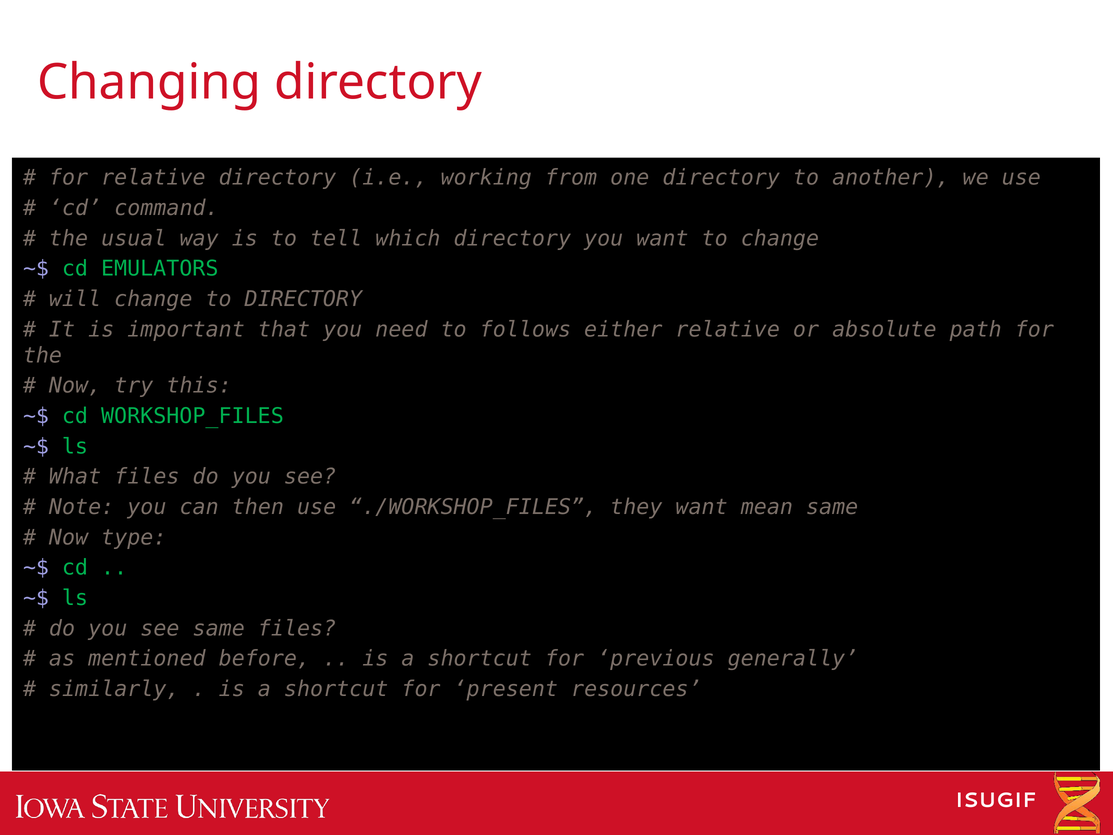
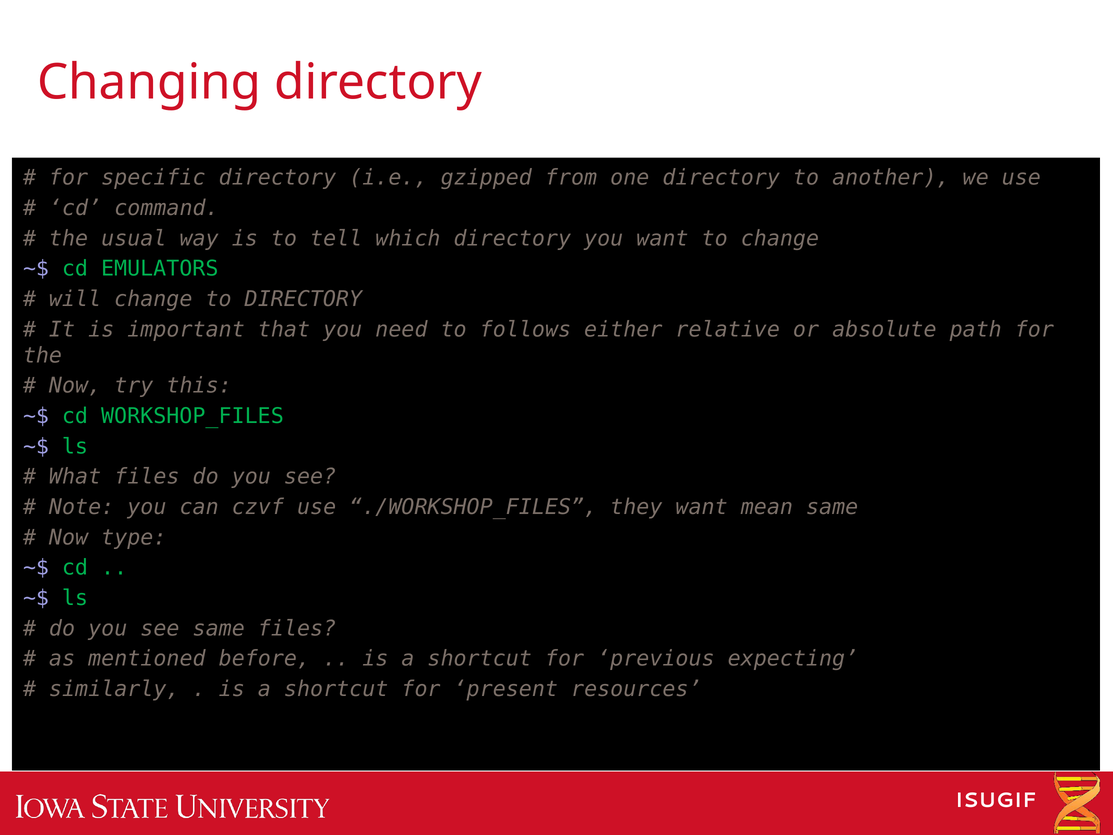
for relative: relative -> specific
working: working -> gzipped
then: then -> czvf
generally: generally -> expecting
